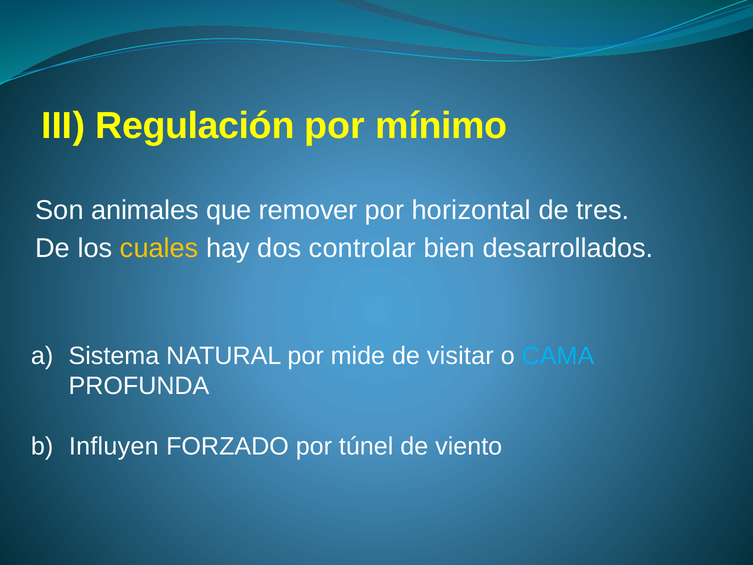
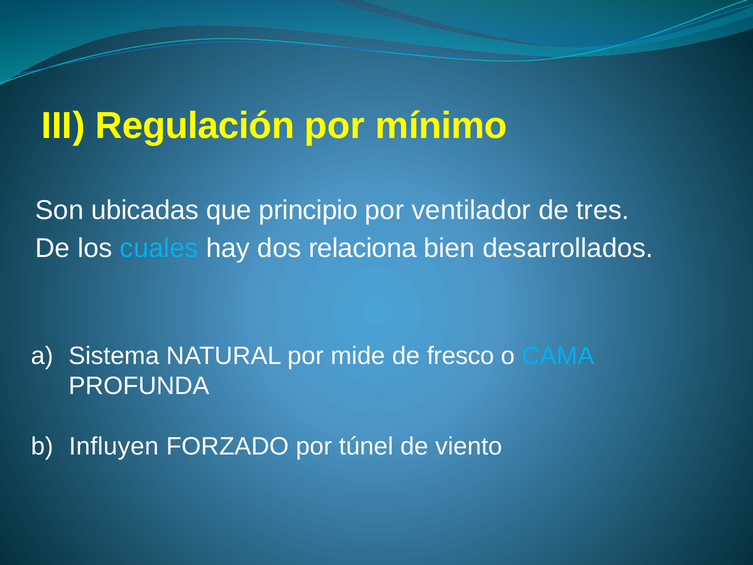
animales: animales -> ubicadas
remover: remover -> principio
horizontal: horizontal -> ventilador
cuales colour: yellow -> light blue
controlar: controlar -> relaciona
visitar: visitar -> fresco
